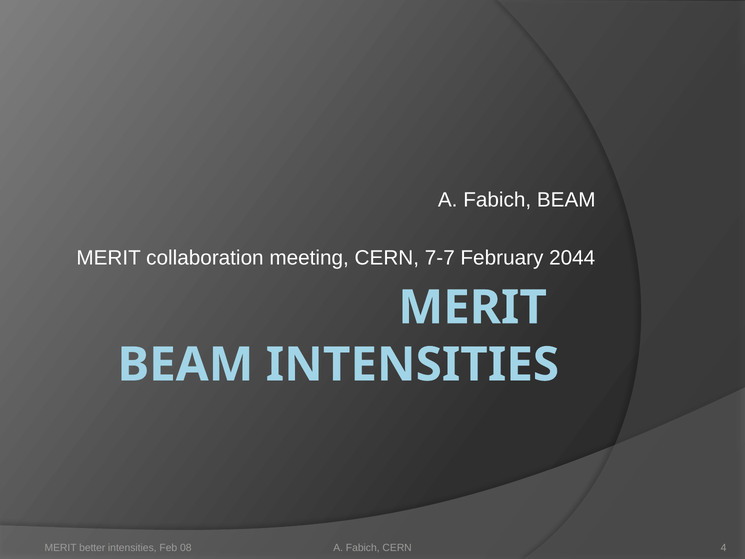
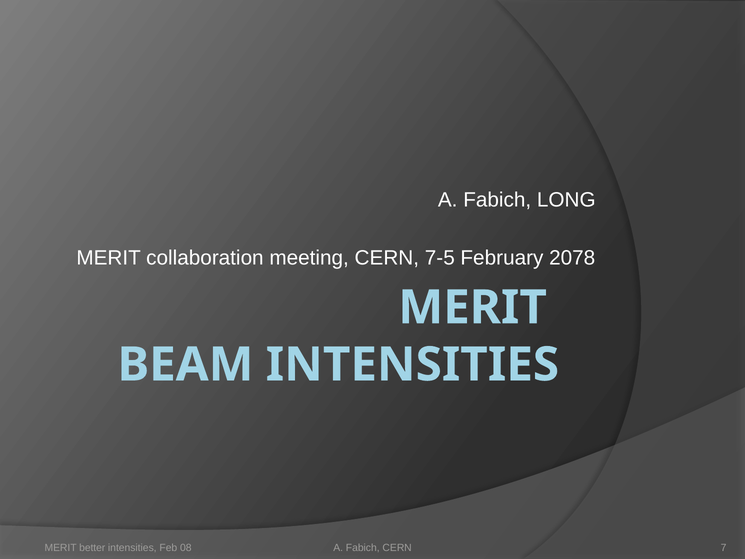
Fabich BEAM: BEAM -> LONG
7-7: 7-7 -> 7-5
2044: 2044 -> 2078
4: 4 -> 7
